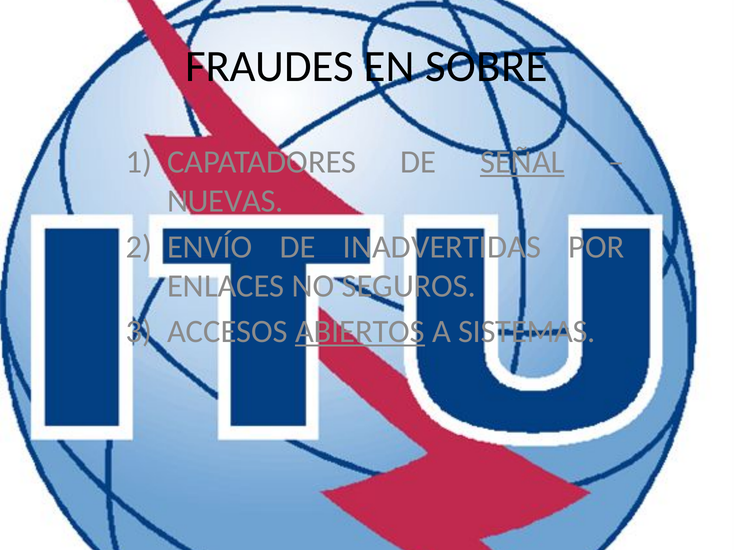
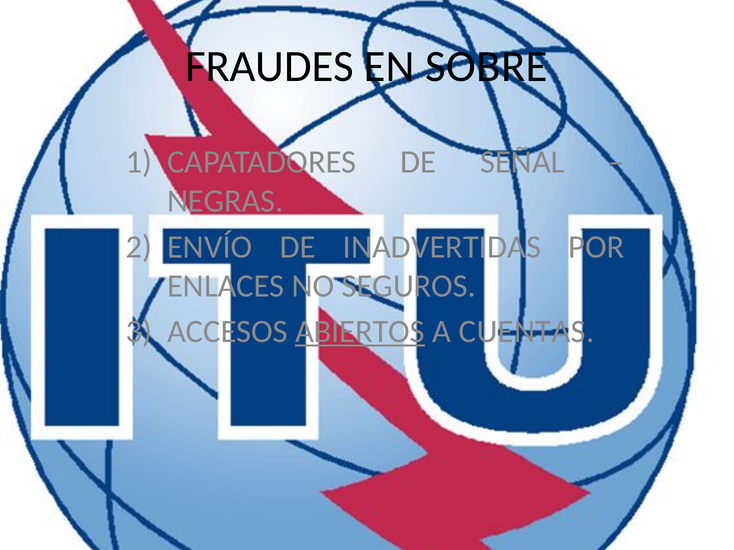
SEÑAL underline: present -> none
NUEVAS: NUEVAS -> NEGRAS
SISTEMAS: SISTEMAS -> CUENTAS
